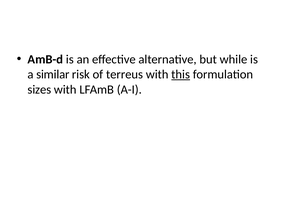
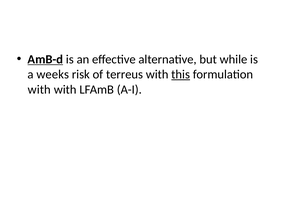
AmB-d underline: none -> present
similar: similar -> weeks
sizes at (39, 90): sizes -> with
